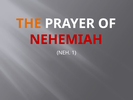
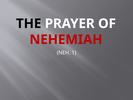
THE colour: orange -> black
